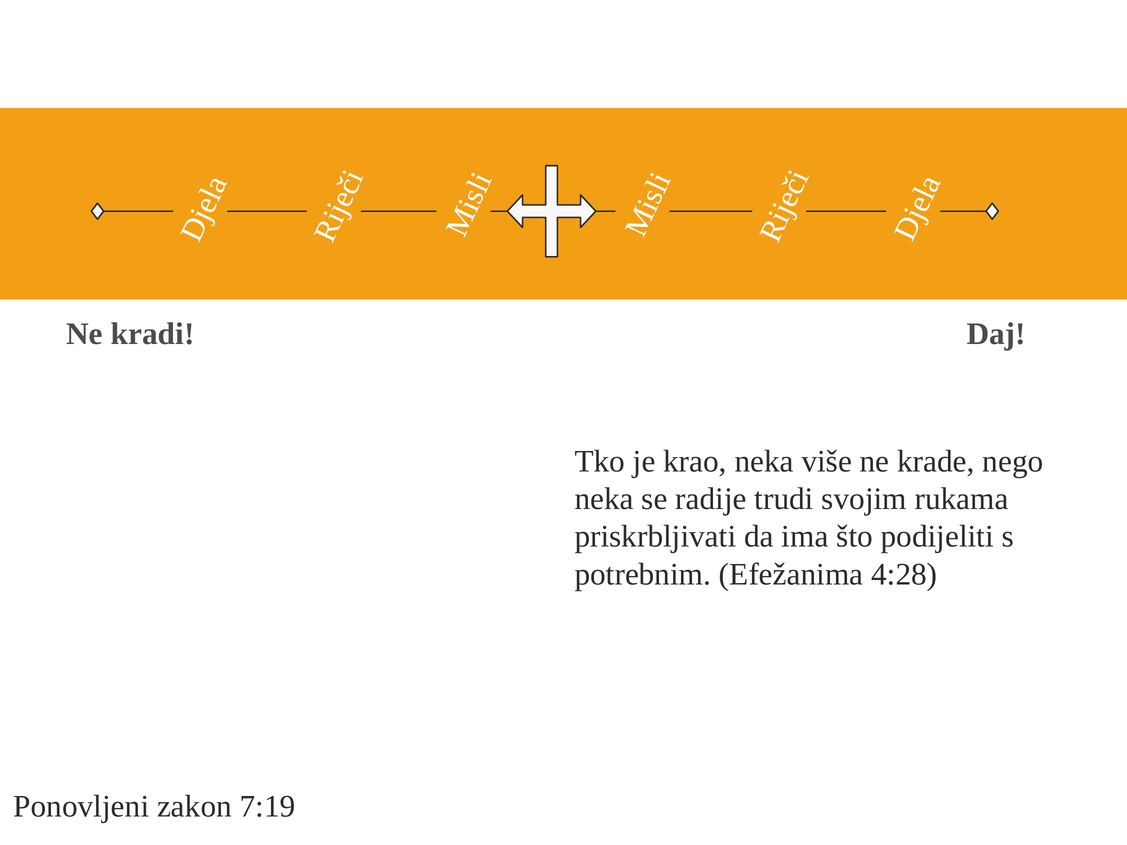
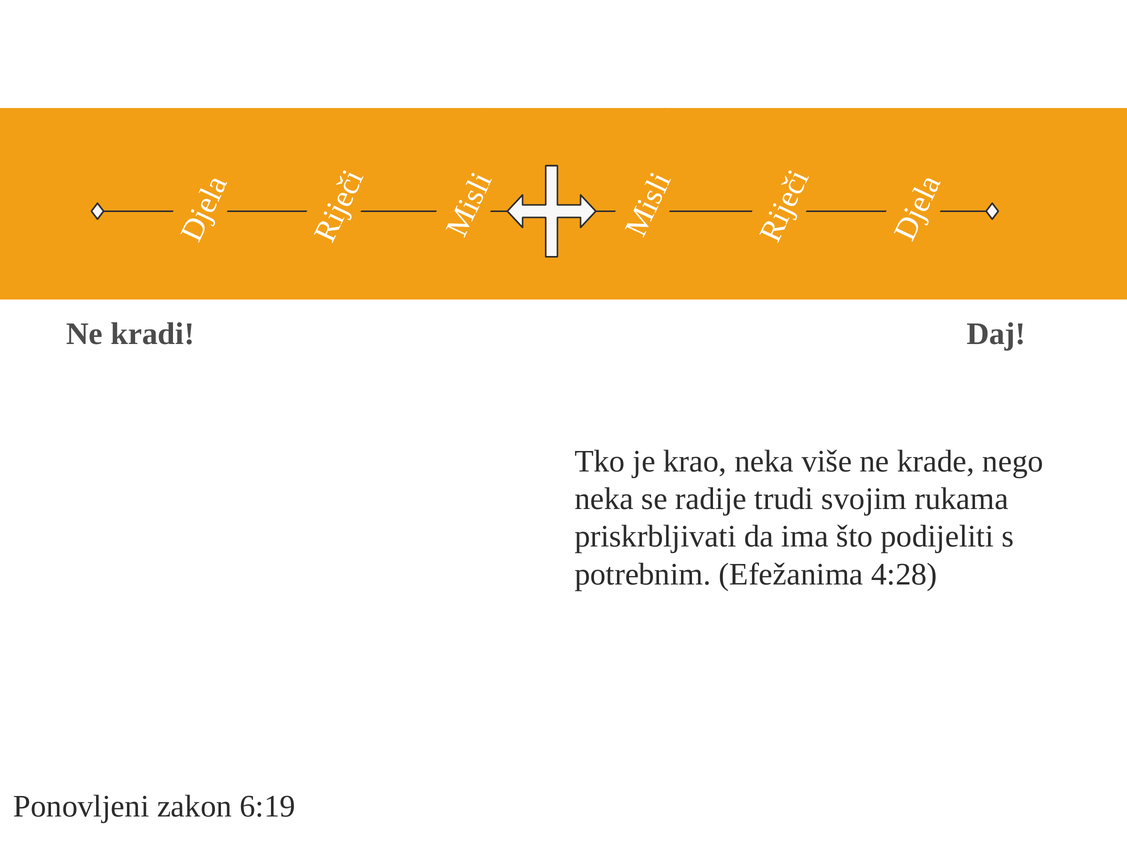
7:19: 7:19 -> 6:19
